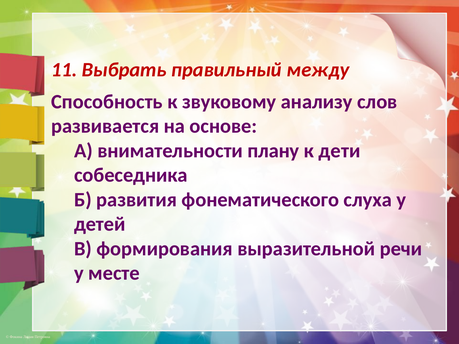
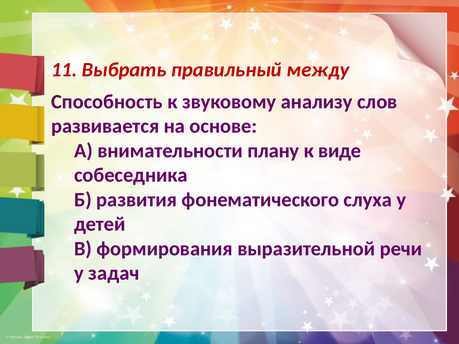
дети: дети -> виде
месте: месте -> задач
